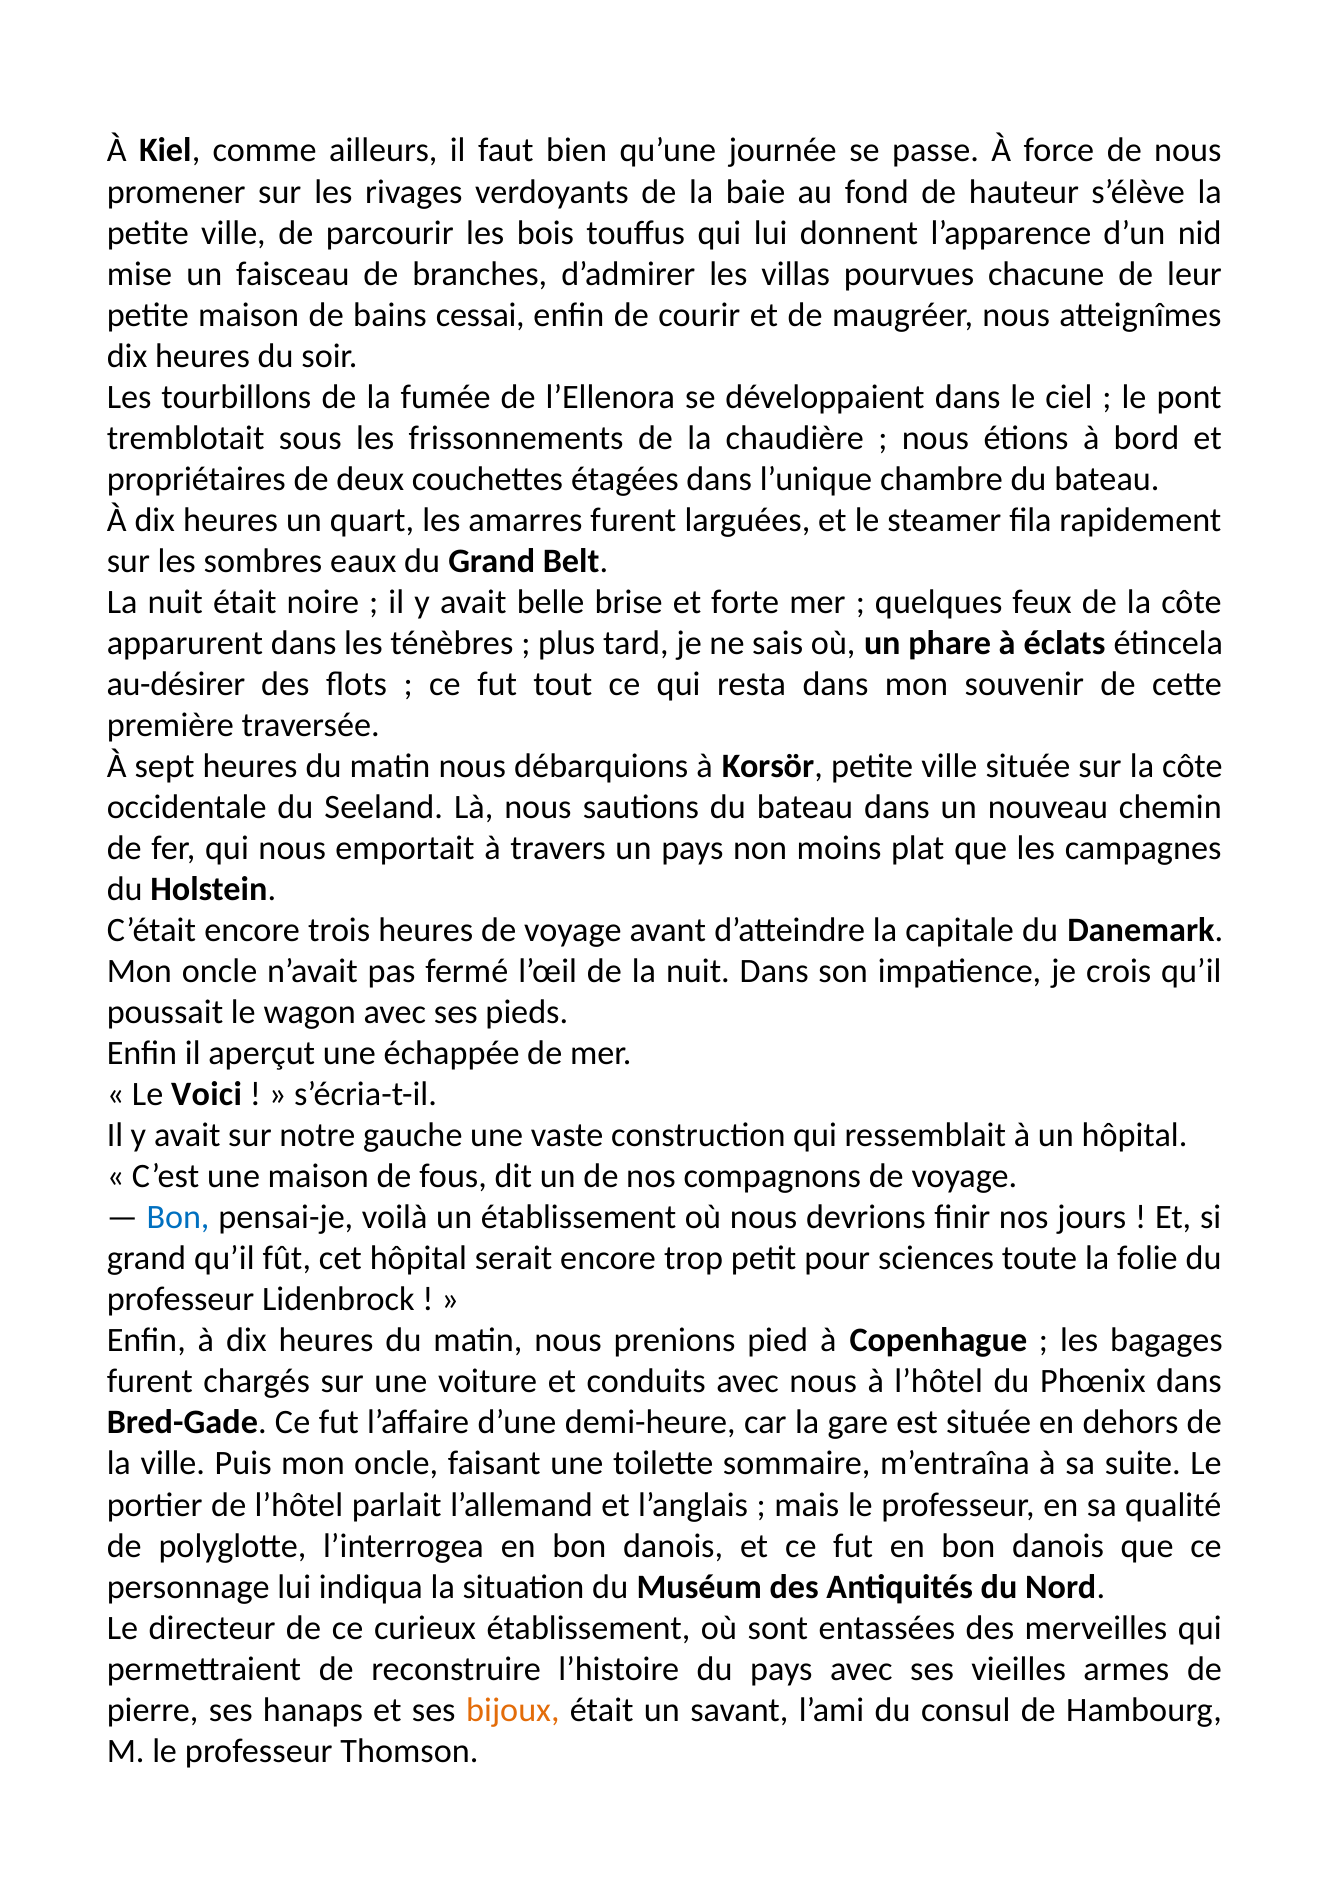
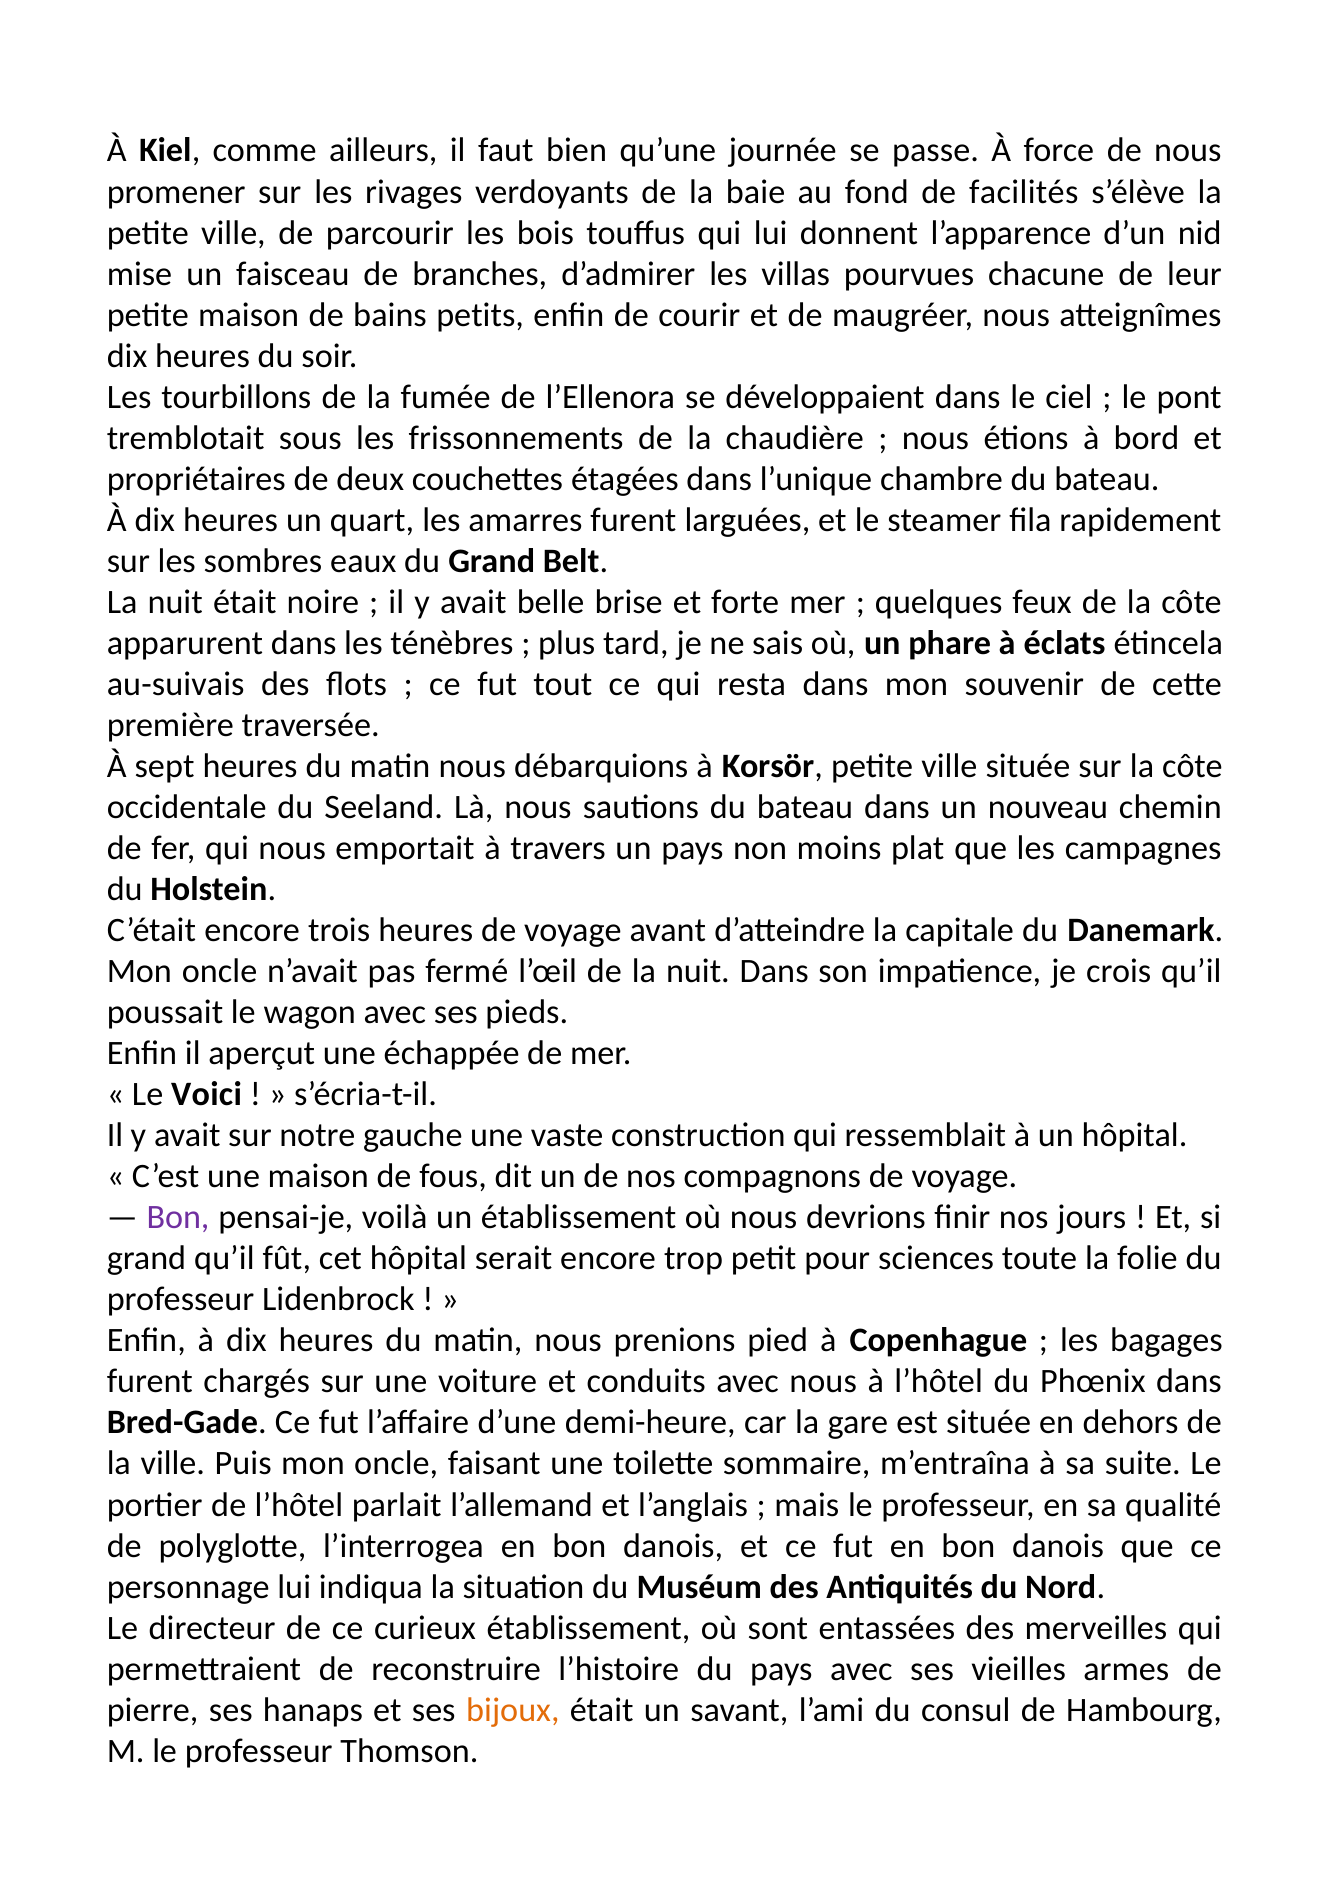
hauteur: hauteur -> facilités
cessai: cessai -> petits
au-désirer: au-désirer -> au-suivais
Bon at (178, 1217) colour: blue -> purple
